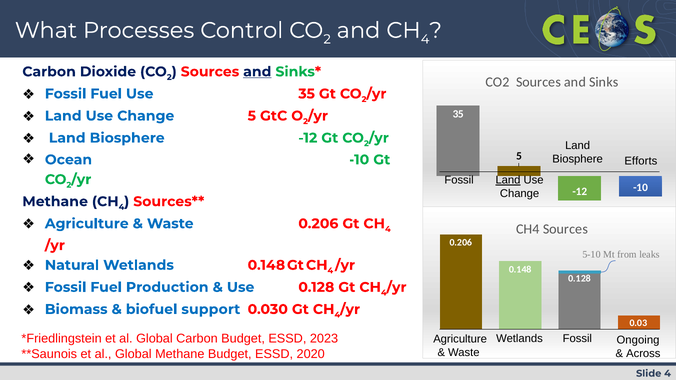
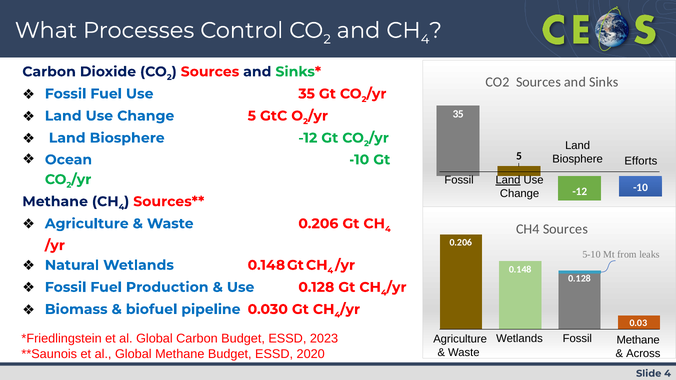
and at (257, 72) underline: present -> none
support: support -> pipeline
Wetlands Ongoing: Ongoing -> Methane
